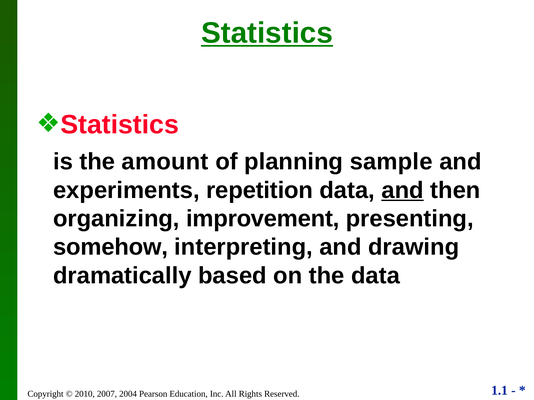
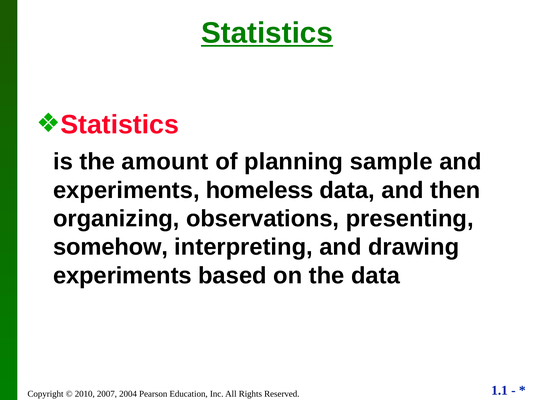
repetition: repetition -> homeless
and at (403, 190) underline: present -> none
improvement: improvement -> observations
dramatically at (122, 276): dramatically -> experiments
